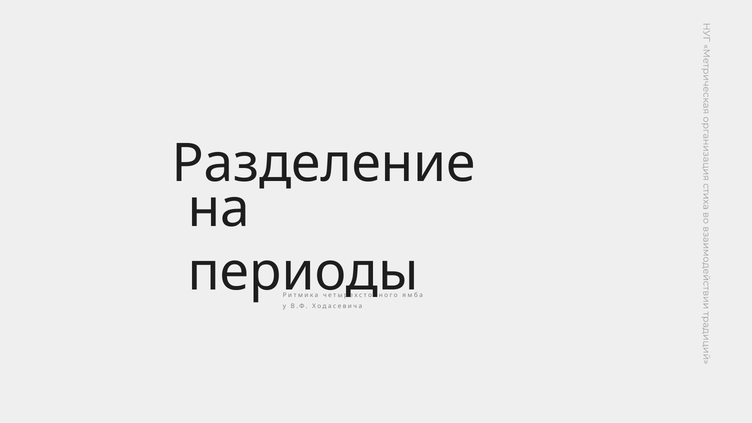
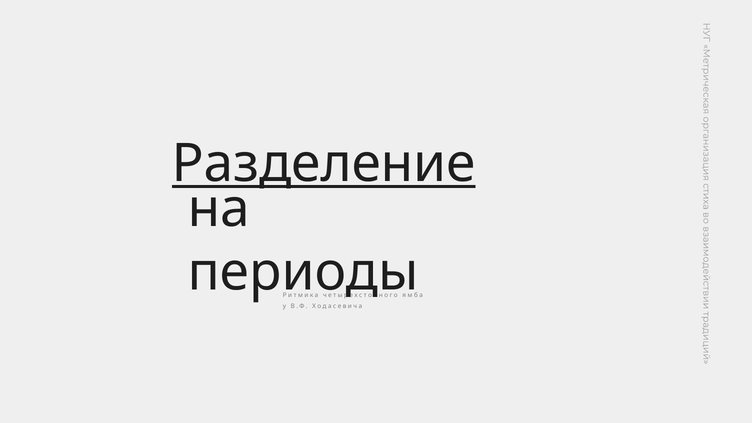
Разделение underline: none -> present
